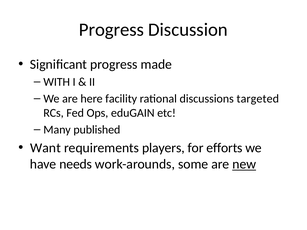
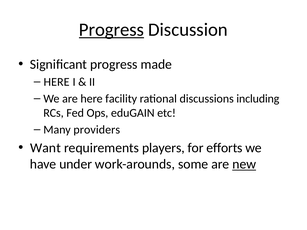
Progress at (111, 30) underline: none -> present
WITH at (57, 82): WITH -> HERE
targeted: targeted -> including
published: published -> providers
needs: needs -> under
